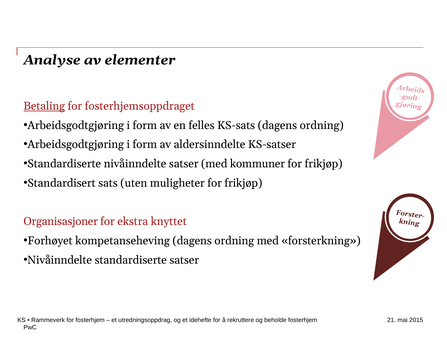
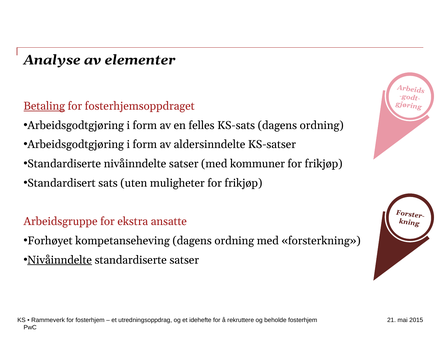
Organisasjoner: Organisasjoner -> Arbeidsgruppe
knyttet: knyttet -> ansatte
Nivåinndelte at (60, 259) underline: none -> present
